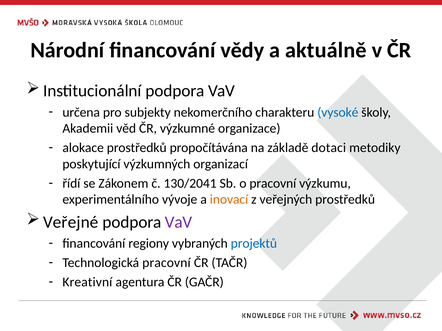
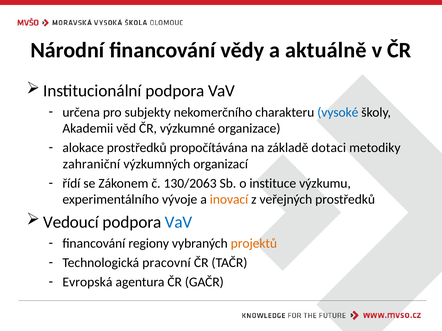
poskytující: poskytující -> zahraniční
130/2041: 130/2041 -> 130/2063
o pracovní: pracovní -> instituce
Veřejné: Veřejné -> Vedoucí
VaV at (179, 222) colour: purple -> blue
projektů colour: blue -> orange
Kreativní: Kreativní -> Evropská
